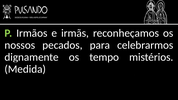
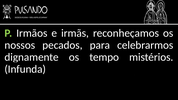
Medida: Medida -> Infunda
